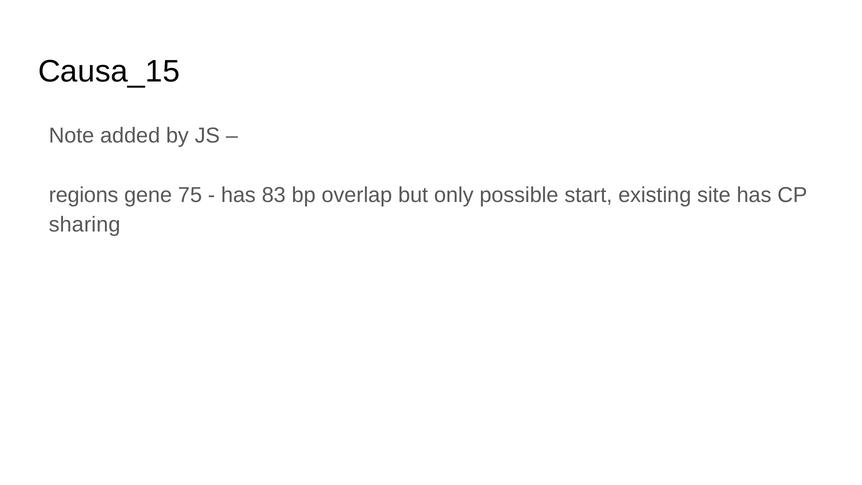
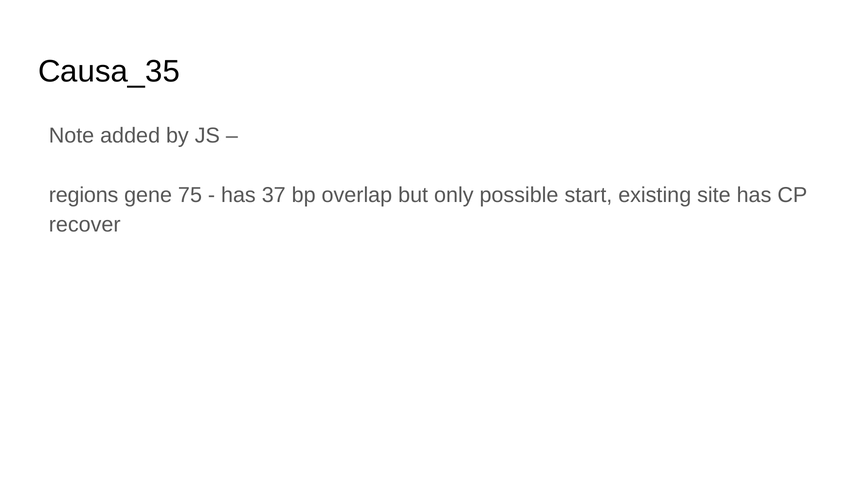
Causa_15: Causa_15 -> Causa_35
83: 83 -> 37
sharing: sharing -> recover
